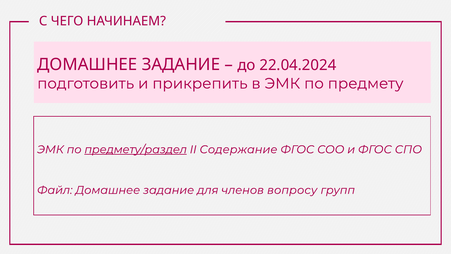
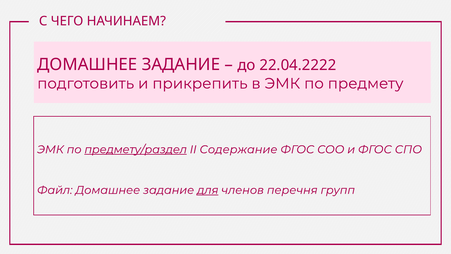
22.04.2024: 22.04.2024 -> 22.04.2222
для underline: none -> present
вопросу: вопросу -> перечня
